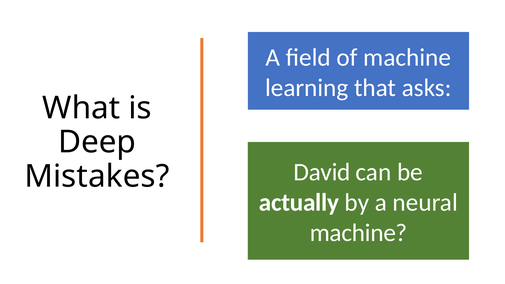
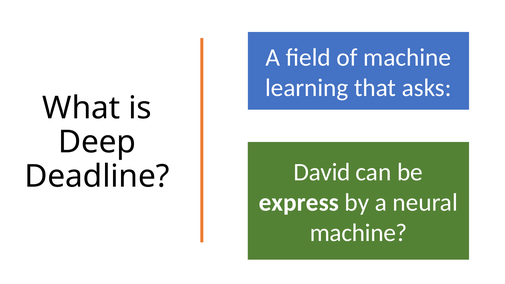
Mistakes: Mistakes -> Deadline
actually: actually -> express
